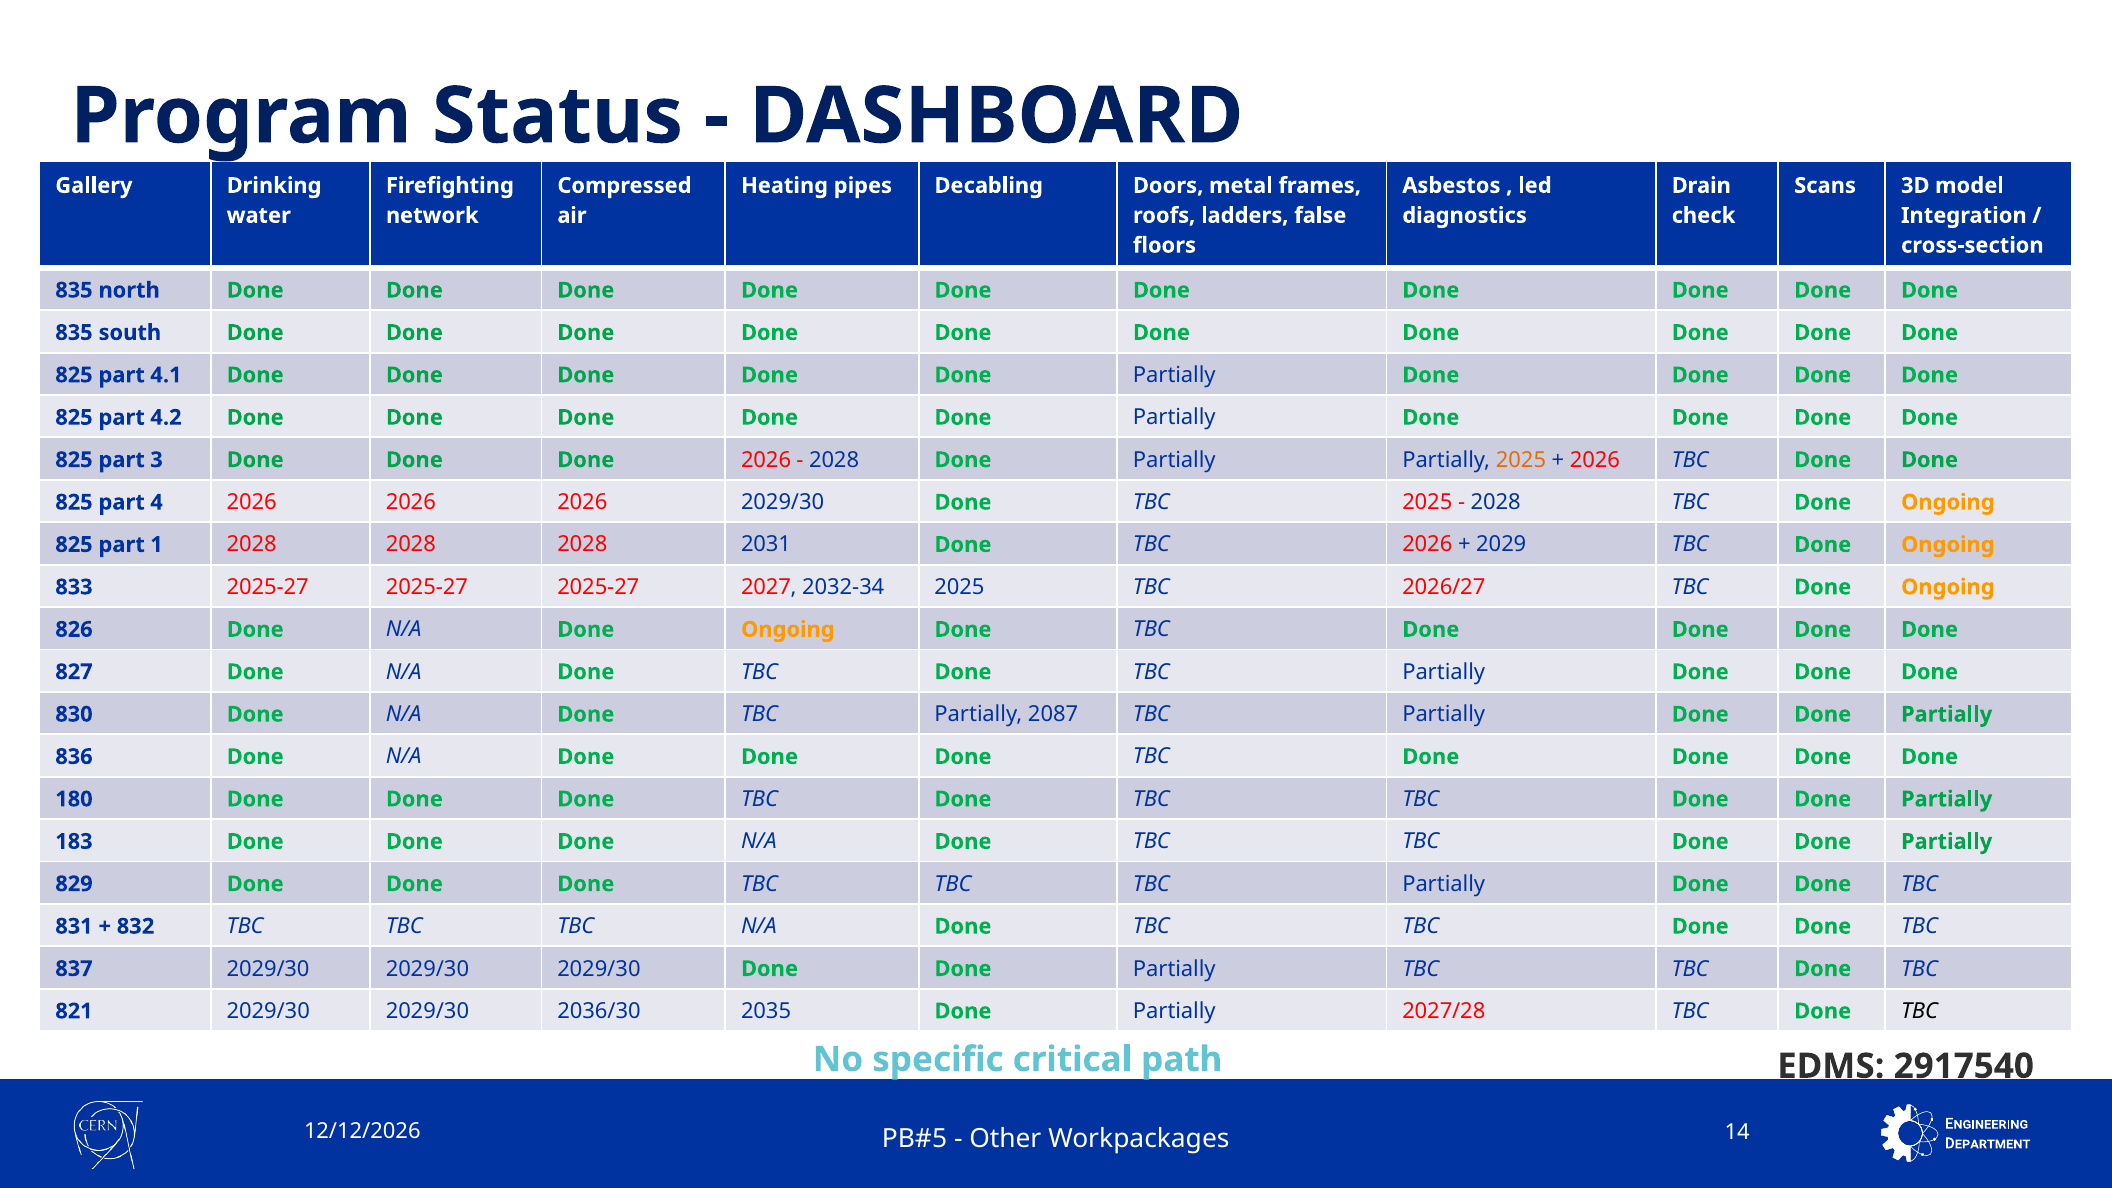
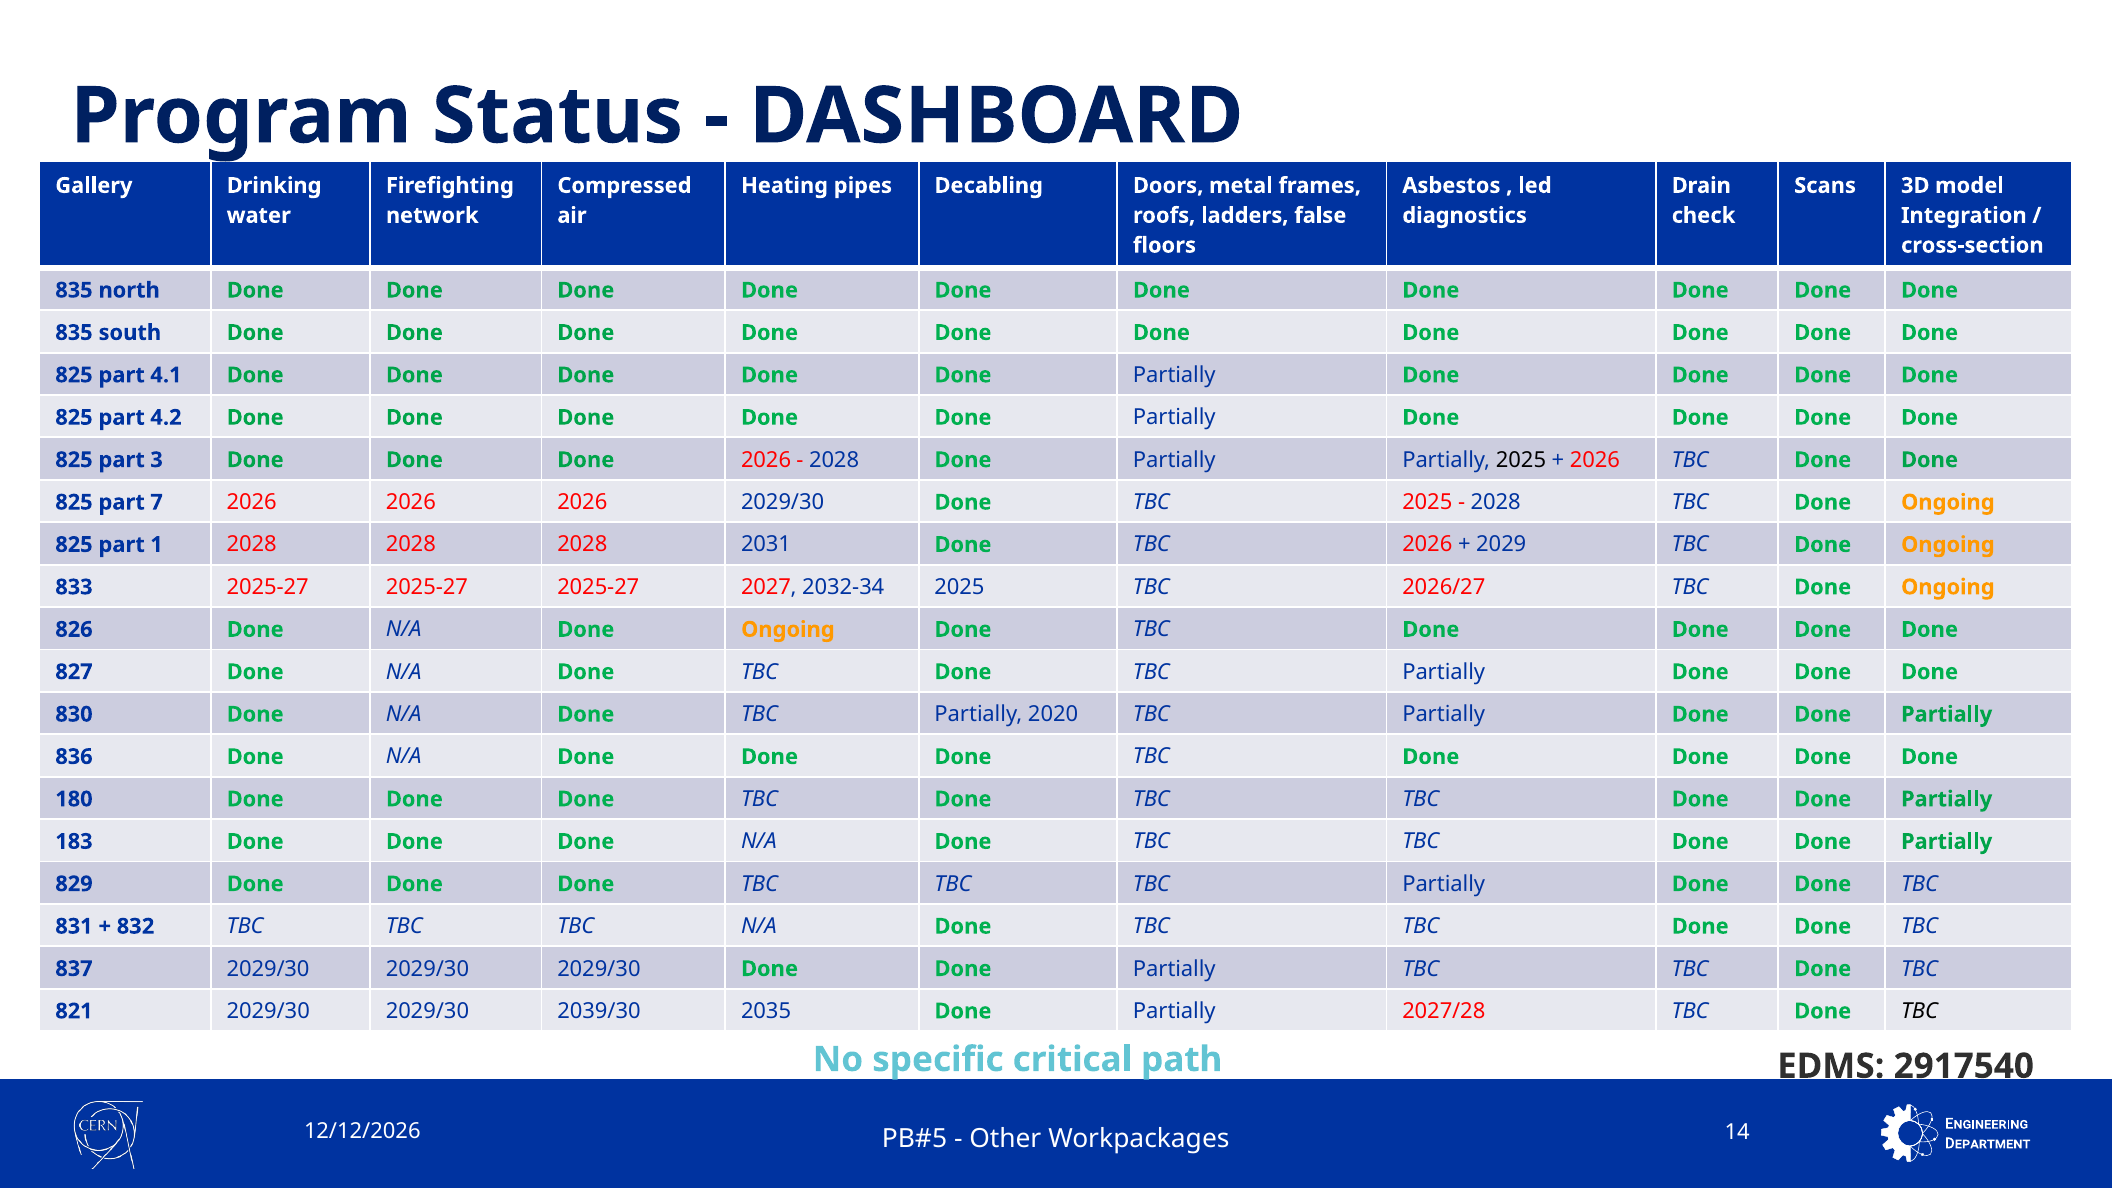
2025 at (1521, 460) colour: orange -> black
4: 4 -> 7
2087: 2087 -> 2020
2036/30: 2036/30 -> 2039/30
